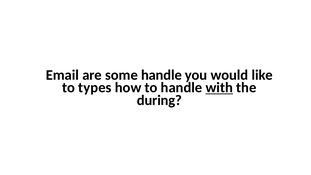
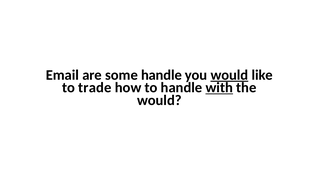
would at (229, 75) underline: none -> present
types: types -> trade
during at (159, 100): during -> would
